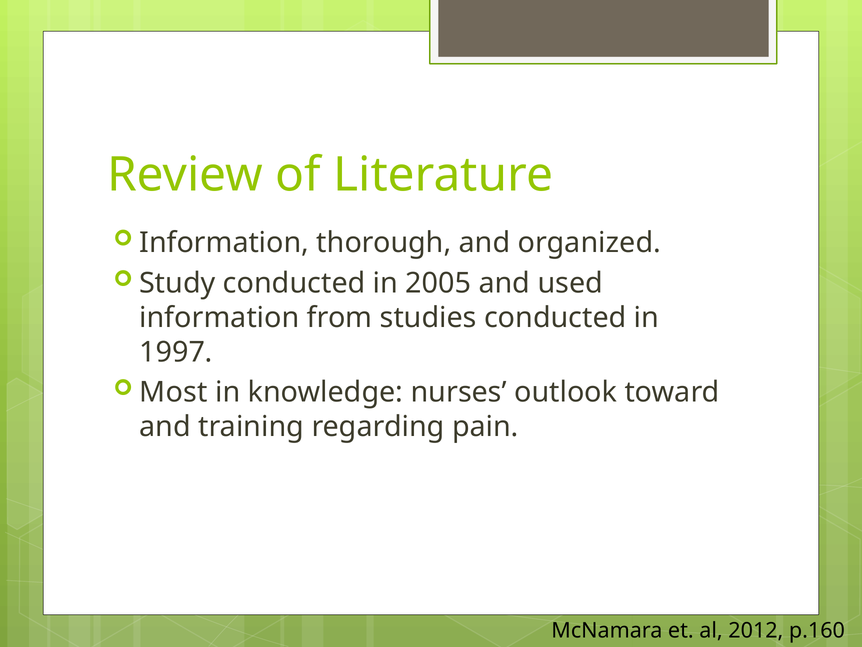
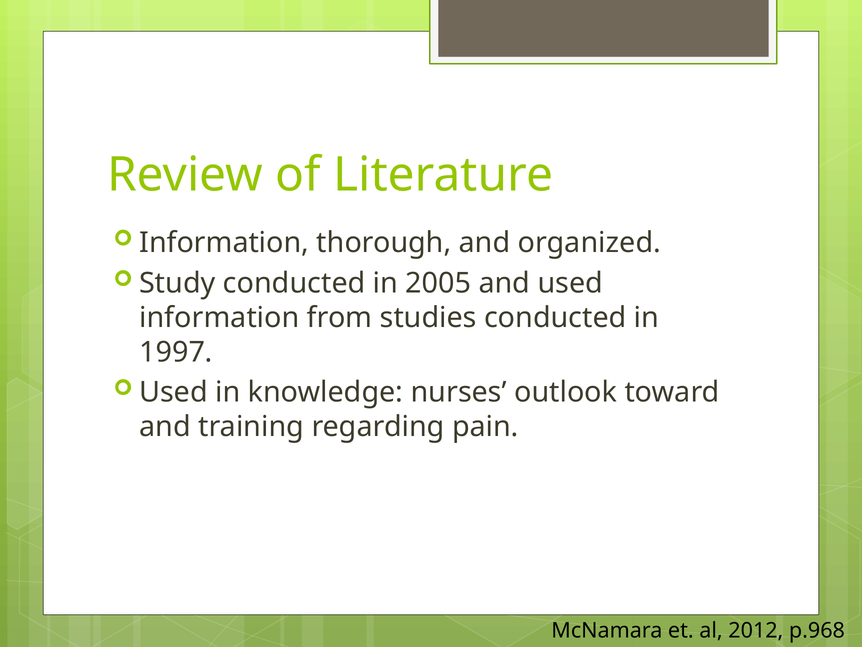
Most at (173, 392): Most -> Used
p.160: p.160 -> p.968
